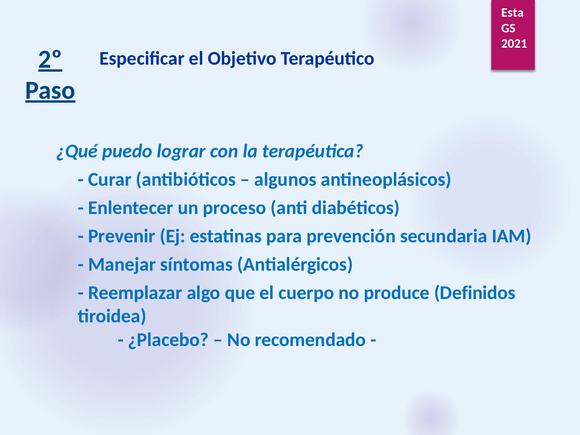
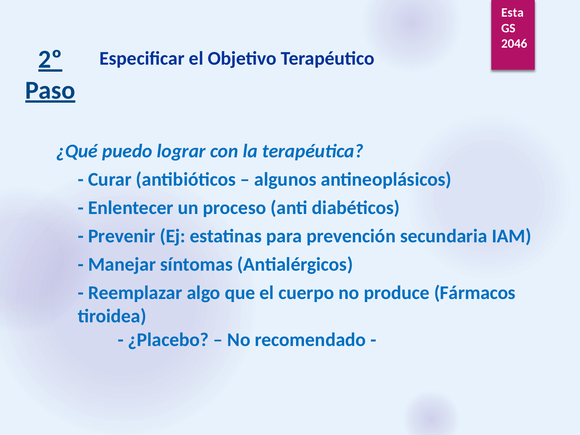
2021: 2021 -> 2046
Definidos: Definidos -> Fármacos
